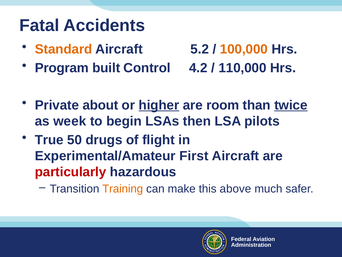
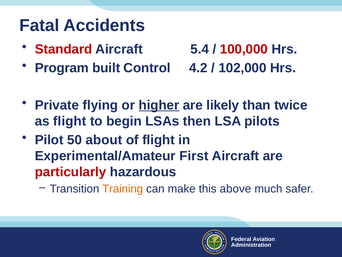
Standard colour: orange -> red
5.2: 5.2 -> 5.4
100,000 colour: orange -> red
110,000: 110,000 -> 102,000
about: about -> flying
room: room -> likely
twice underline: present -> none
as week: week -> flight
True: True -> Pilot
drugs: drugs -> about
